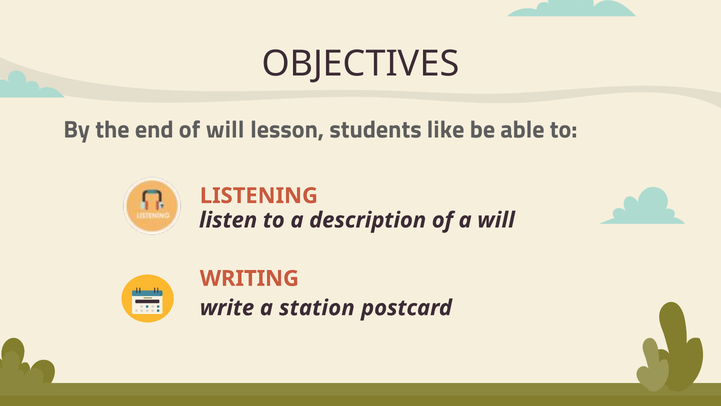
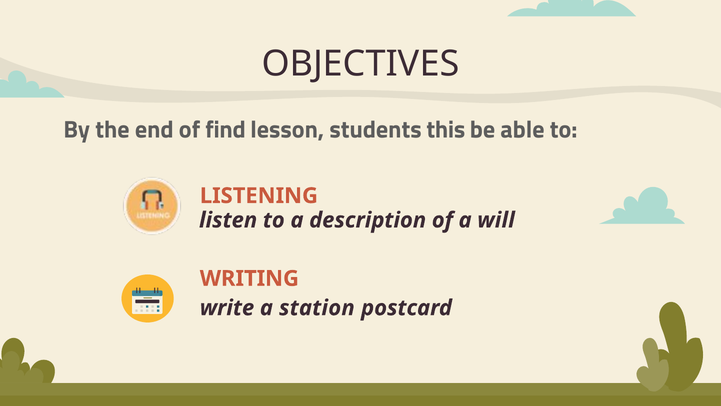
of will: will -> find
like: like -> this
